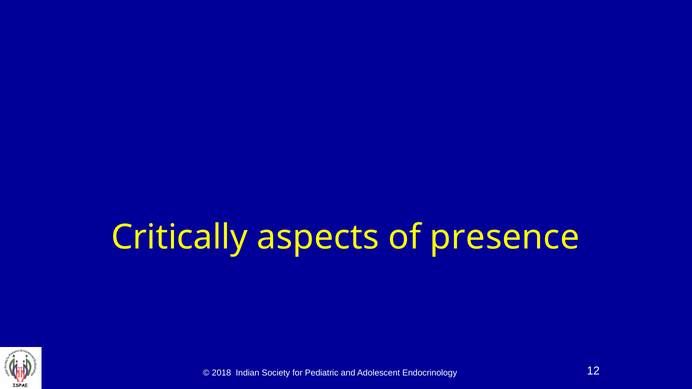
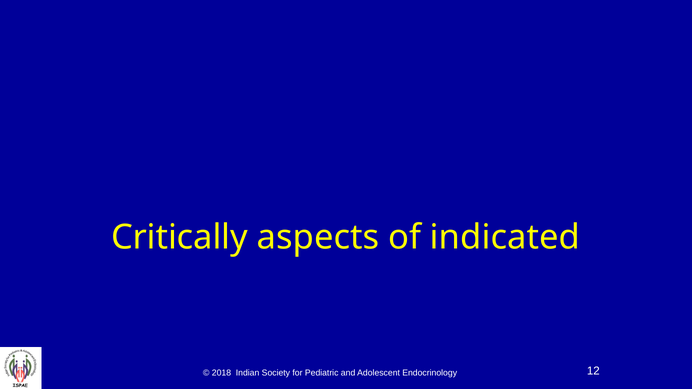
presence: presence -> indicated
